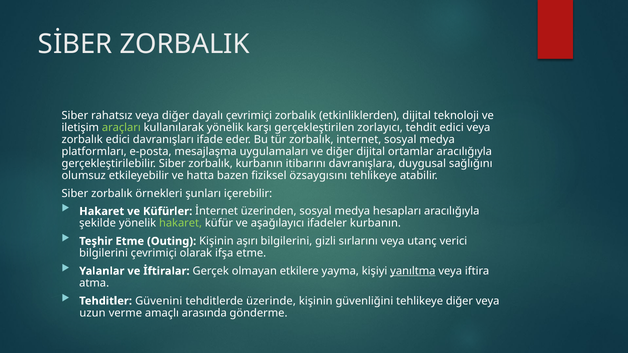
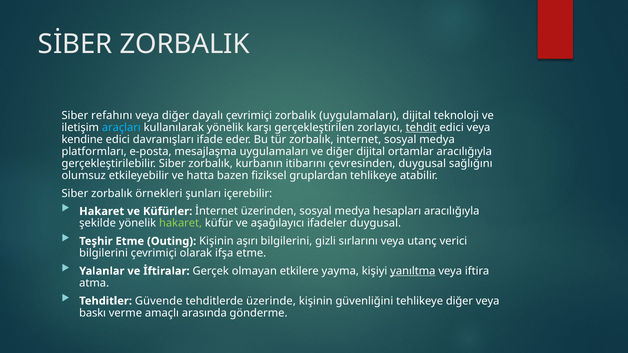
rahatsız: rahatsız -> refahını
zorbalık etkinliklerden: etkinliklerden -> uygulamaları
araçları colour: light green -> light blue
tehdit underline: none -> present
zorbalık at (82, 140): zorbalık -> kendine
davranışlara: davranışlara -> çevresinden
özsaygısını: özsaygısını -> gruplardan
ifadeler kurbanın: kurbanın -> duygusal
Güvenini: Güvenini -> Güvende
uzun: uzun -> baskı
